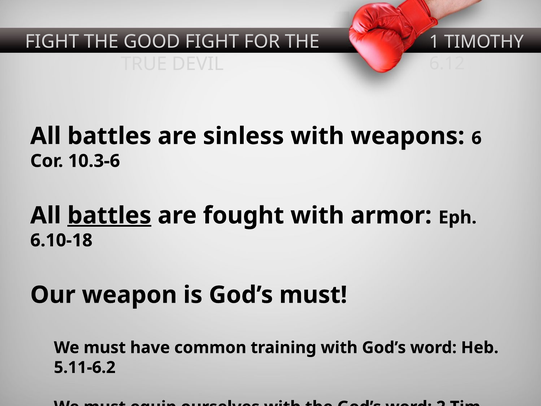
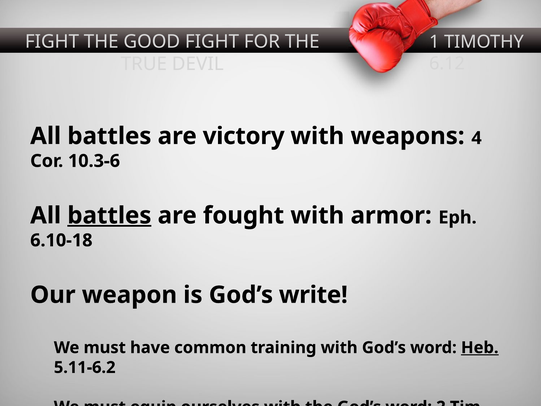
sinless: sinless -> victory
6: 6 -> 4
God’s must: must -> write
Heb underline: none -> present
